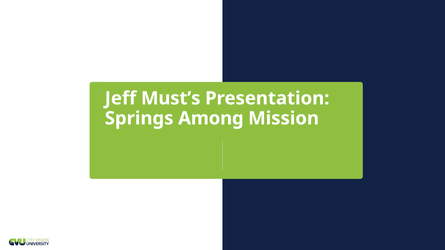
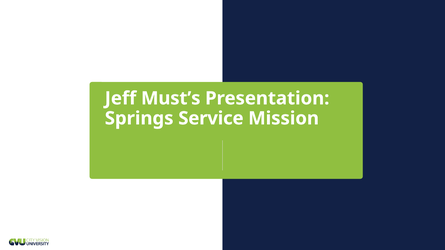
Among: Among -> Service
